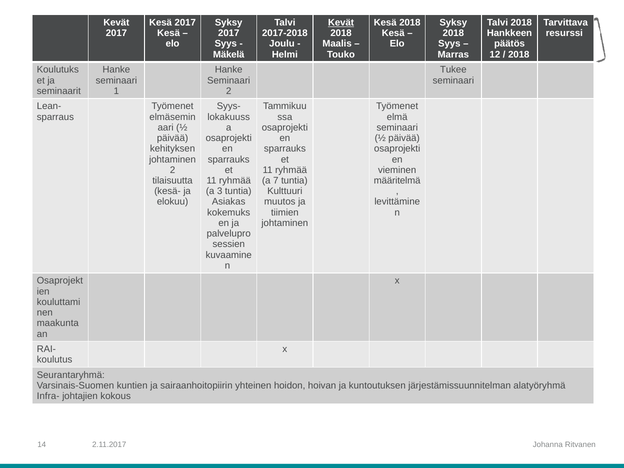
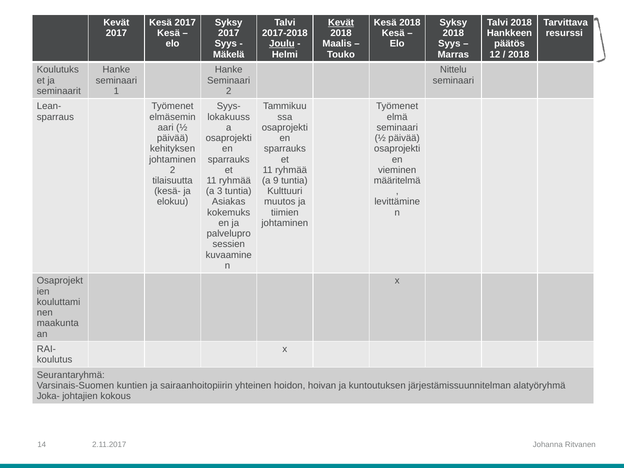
Joulu underline: none -> present
Tukee: Tukee -> Nittelu
7: 7 -> 9
Infra-: Infra- -> Joka-
